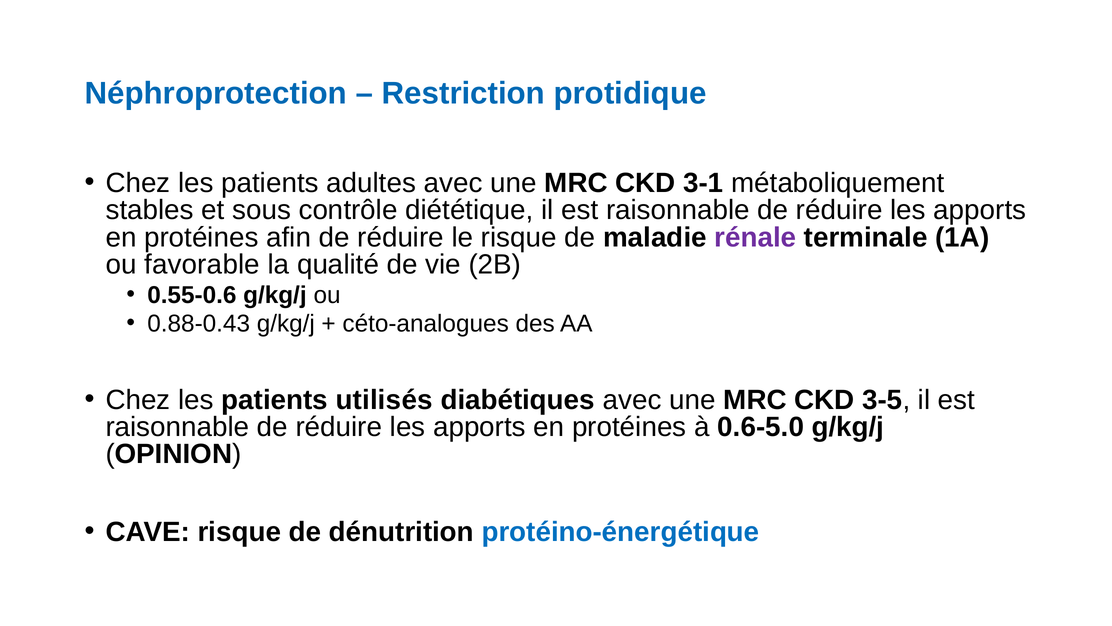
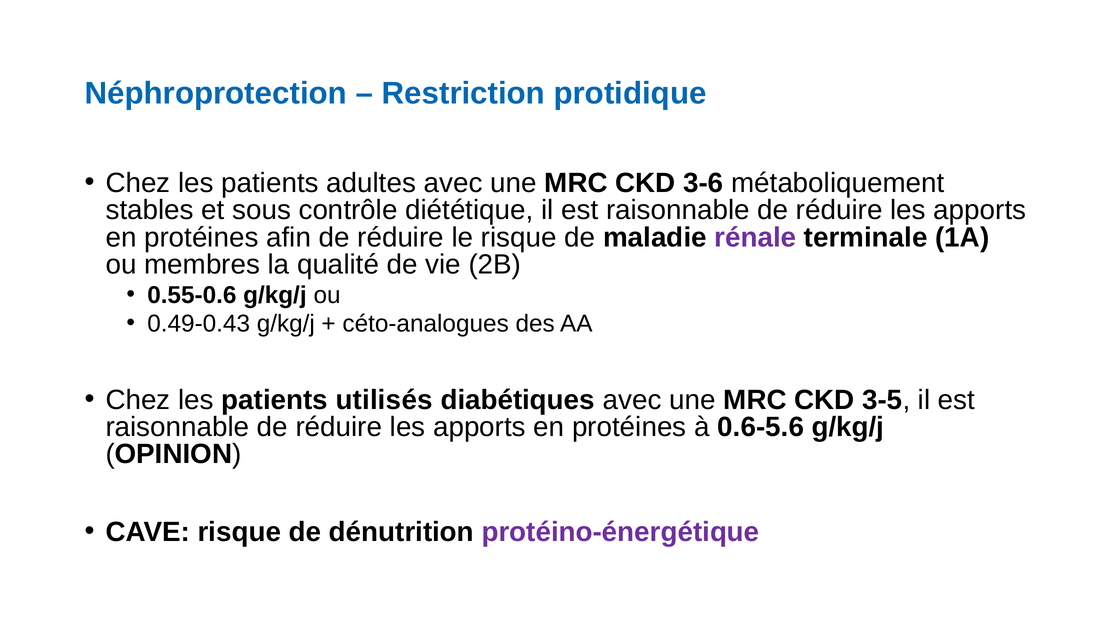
3-1: 3-1 -> 3-6
favorable: favorable -> membres
0.88-0.43: 0.88-0.43 -> 0.49-0.43
0.6-5.0: 0.6-5.0 -> 0.6-5.6
protéino-énergétique colour: blue -> purple
